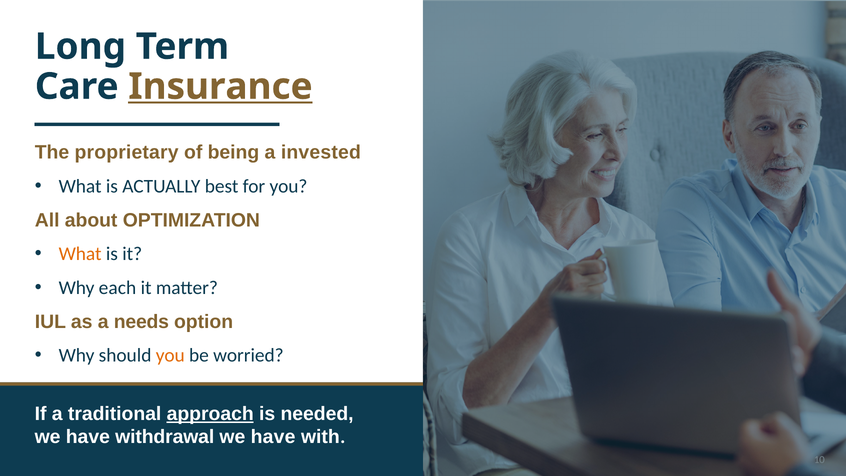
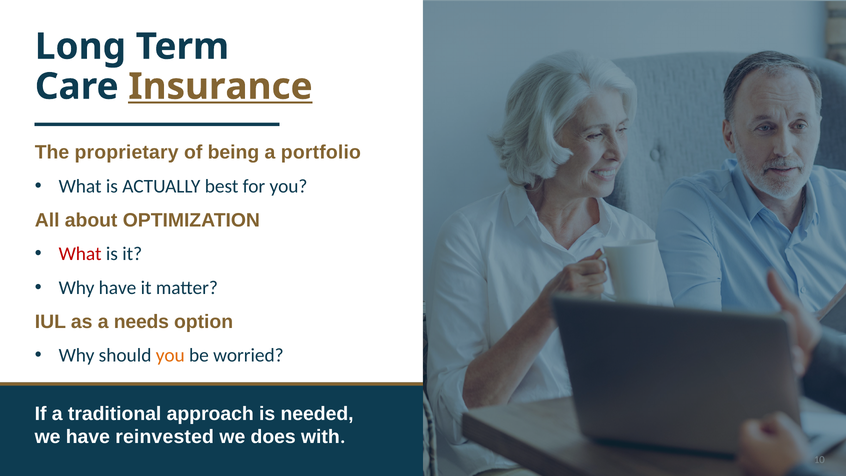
invested: invested -> portfolio
What at (80, 254) colour: orange -> red
Why each: each -> have
approach underline: present -> none
withdrawal: withdrawal -> reinvested
have at (273, 437): have -> does
